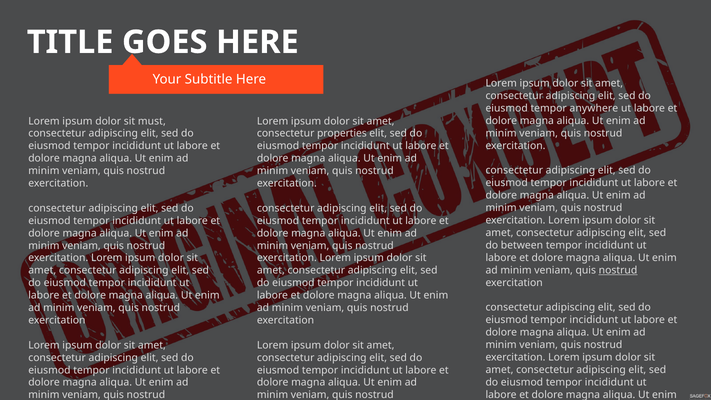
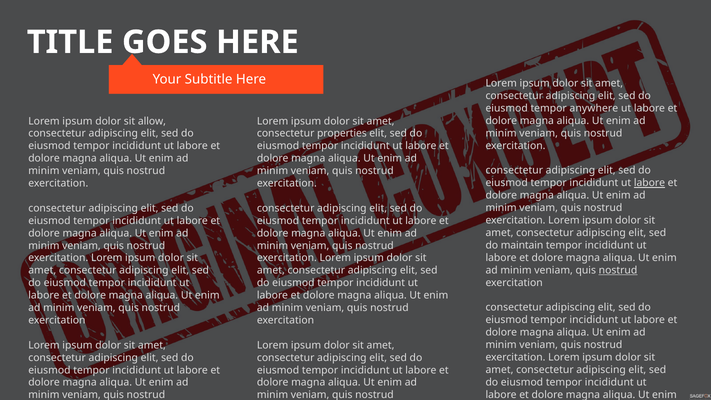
must: must -> allow
labore at (649, 183) underline: none -> present
between: between -> maintain
